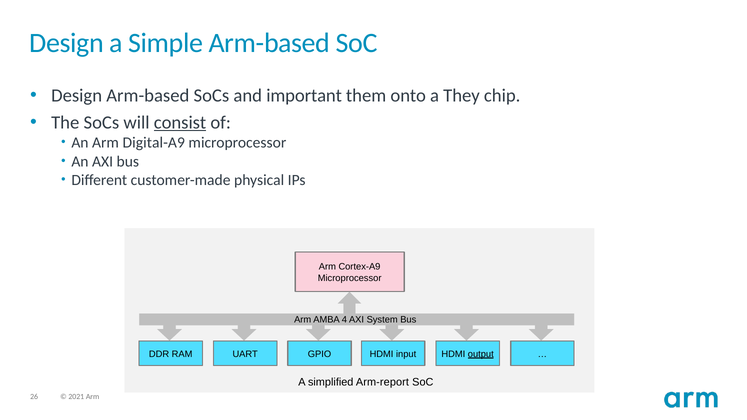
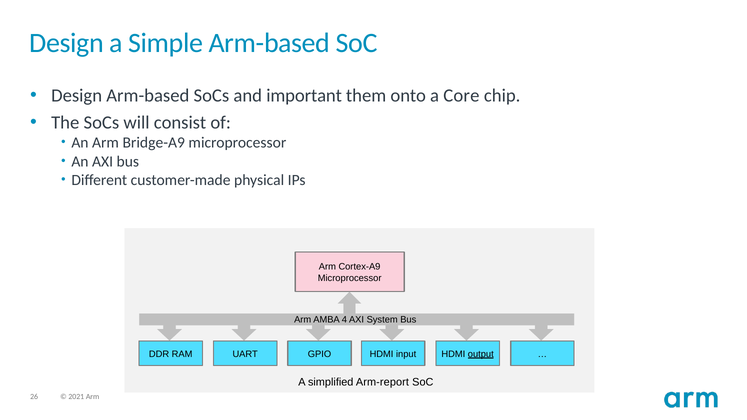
They: They -> Core
consist underline: present -> none
Digital-A9: Digital-A9 -> Bridge-A9
